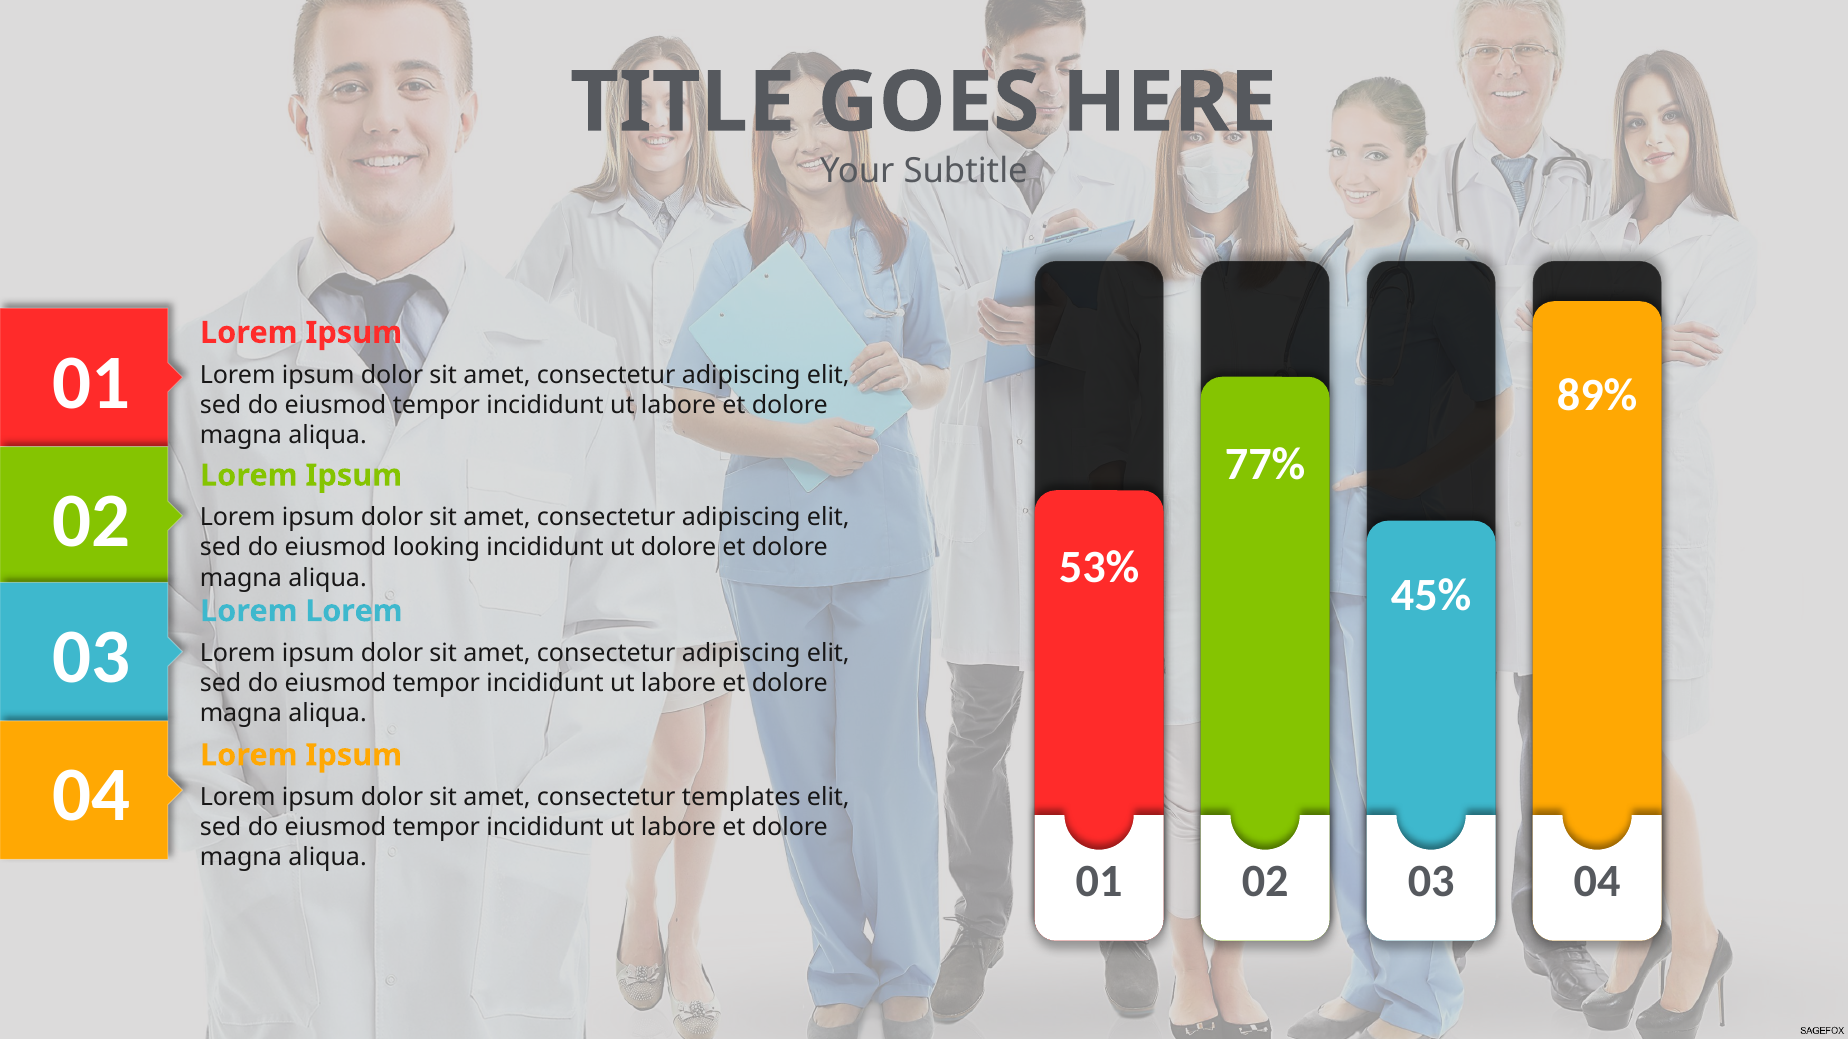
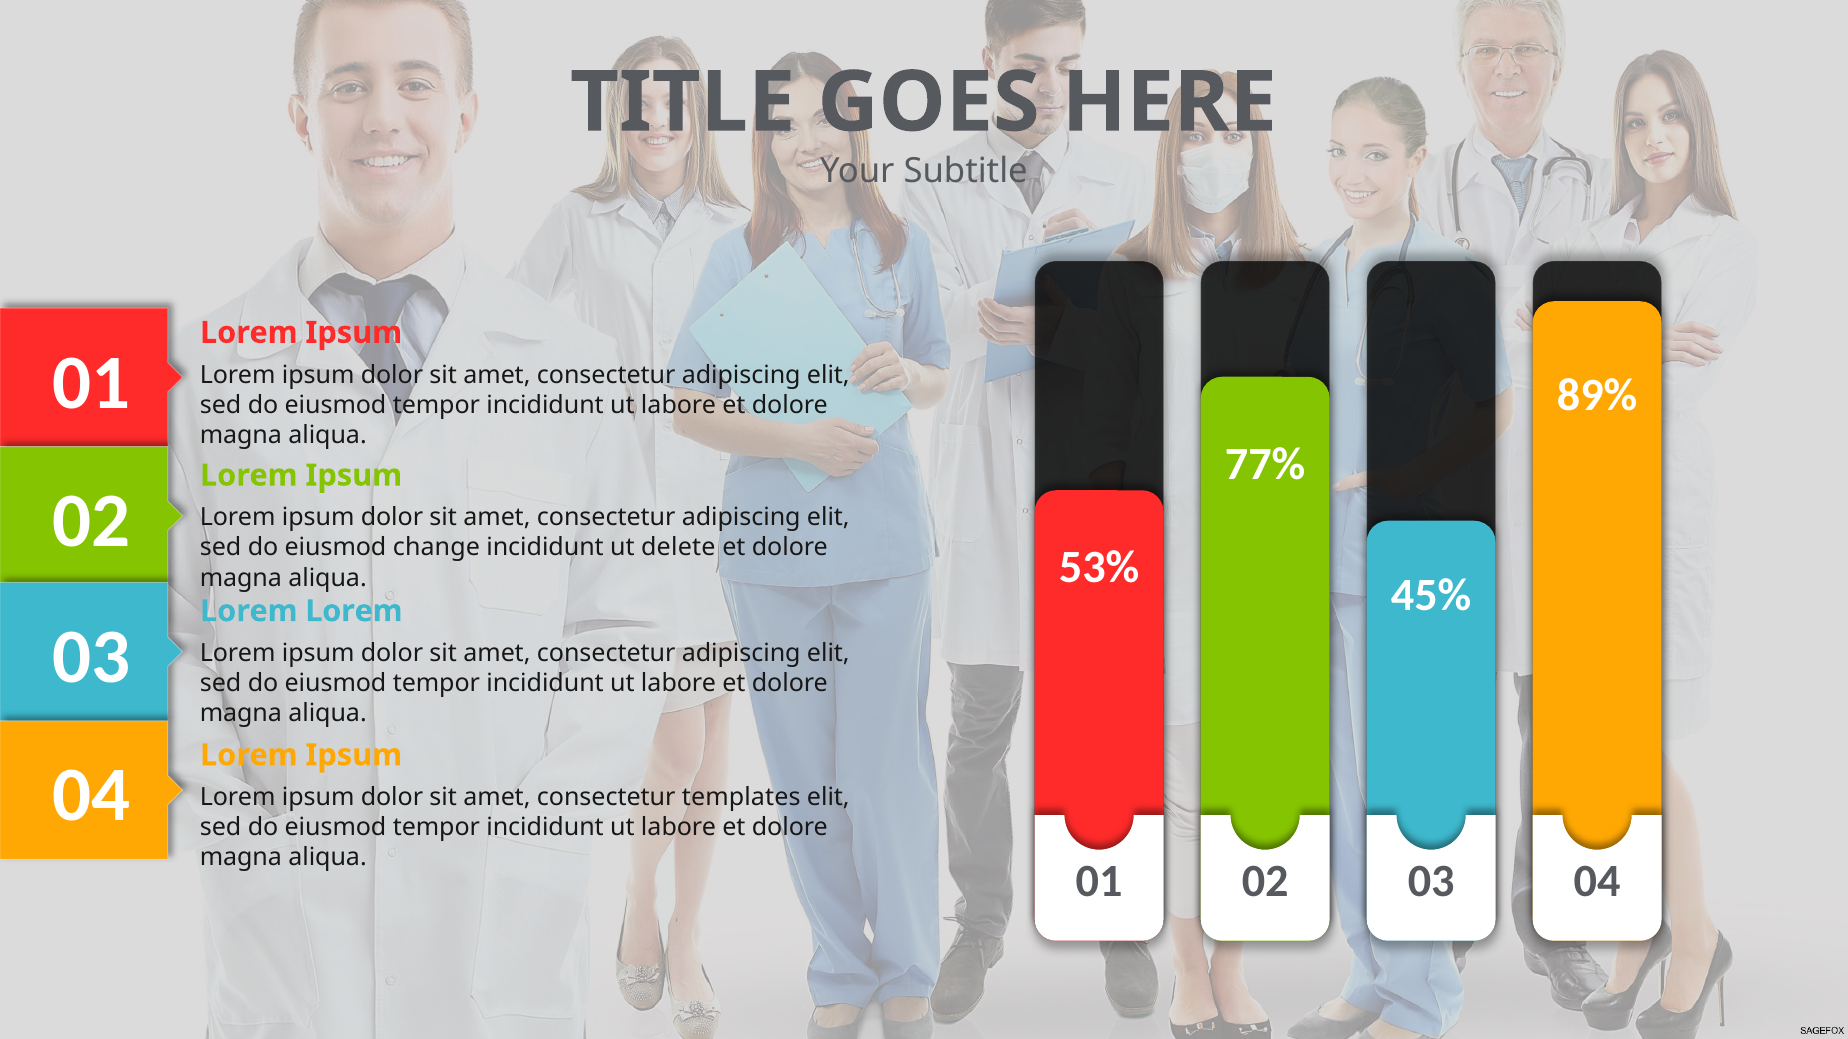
looking: looking -> change
ut dolore: dolore -> delete
